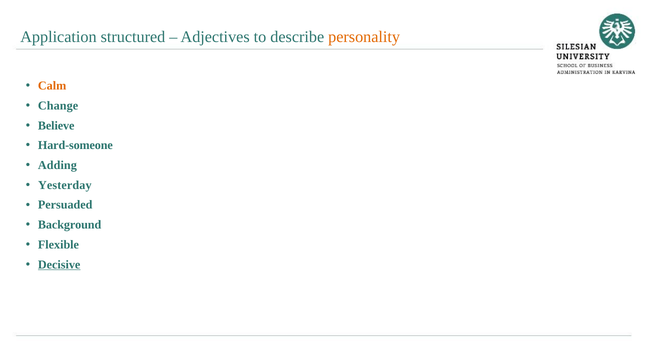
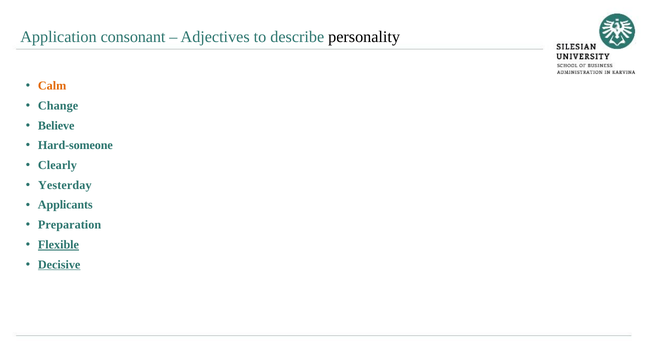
structured: structured -> consonant
personality colour: orange -> black
Adding: Adding -> Clearly
Persuaded: Persuaded -> Applicants
Background: Background -> Preparation
Flexible underline: none -> present
